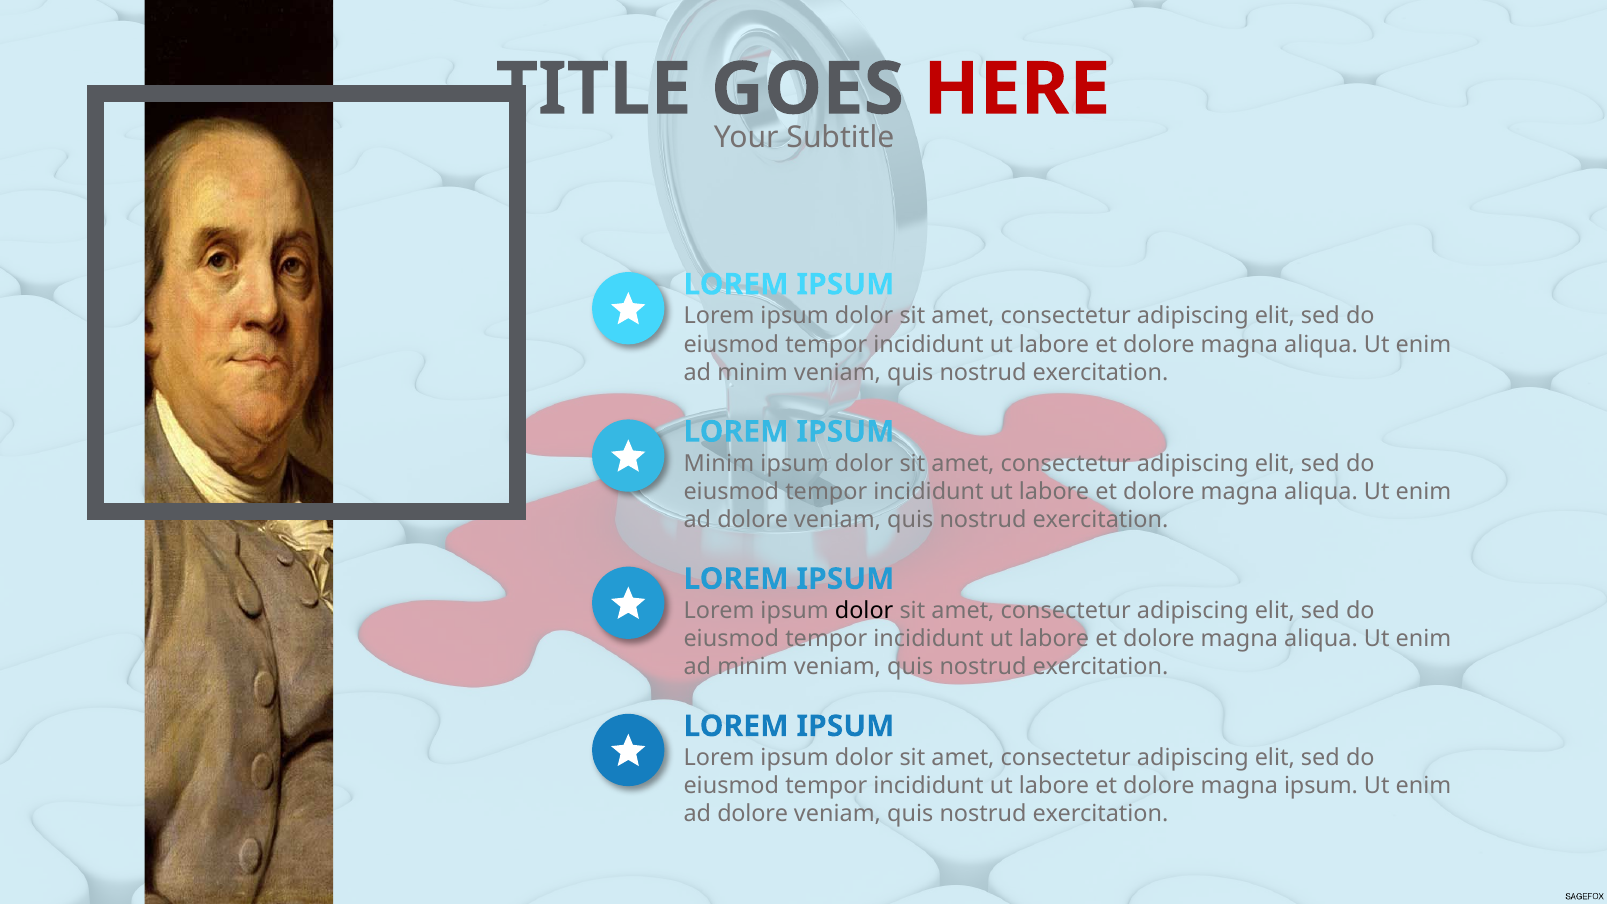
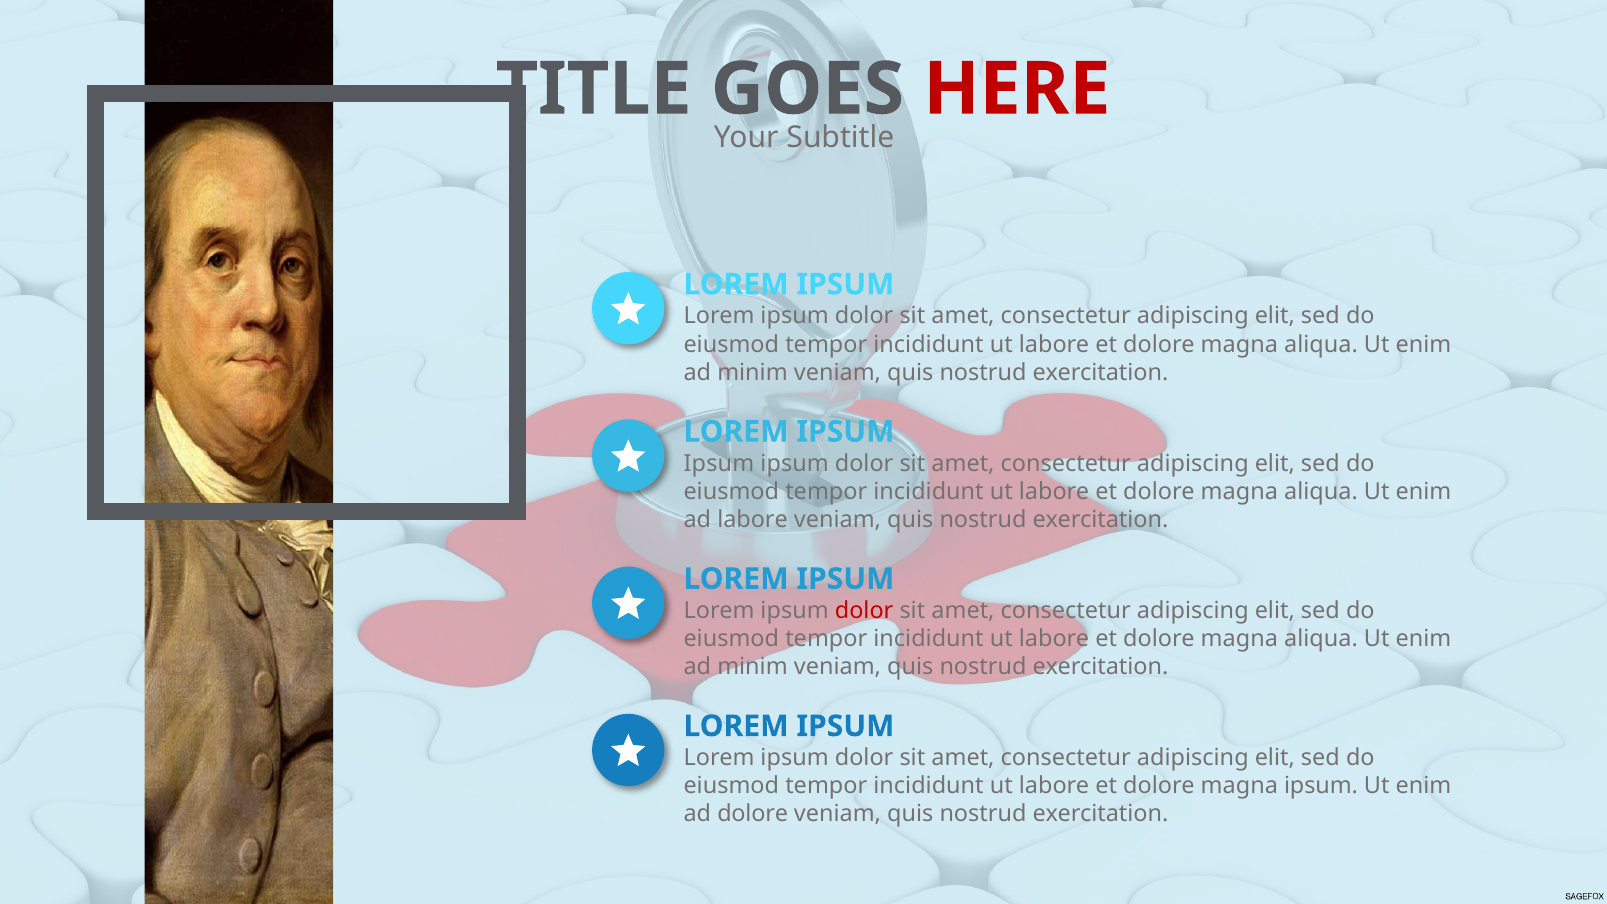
Minim at (719, 463): Minim -> Ipsum
dolore at (753, 520): dolore -> labore
dolor at (864, 611) colour: black -> red
